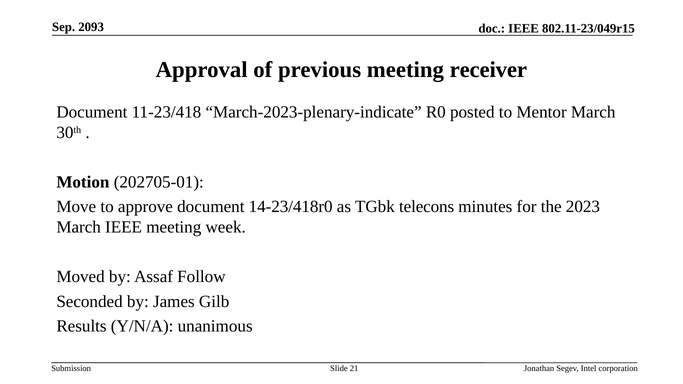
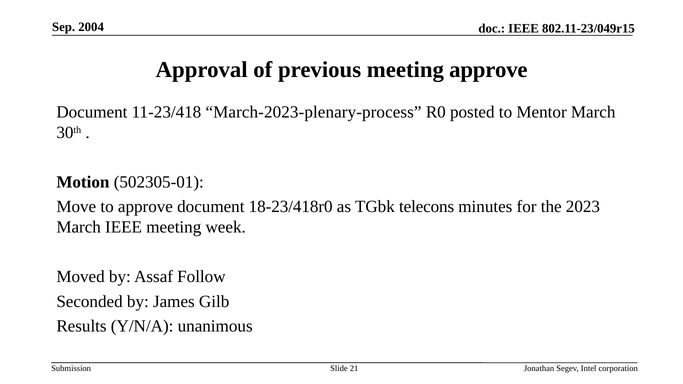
2093: 2093 -> 2004
meeting receiver: receiver -> approve
March-2023-plenary-indicate: March-2023-plenary-indicate -> March-2023-plenary-process
202705-01: 202705-01 -> 502305-01
14-23/418r0: 14-23/418r0 -> 18-23/418r0
